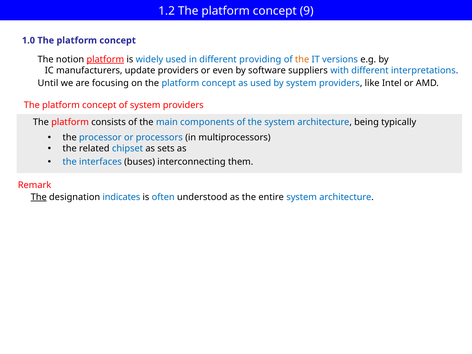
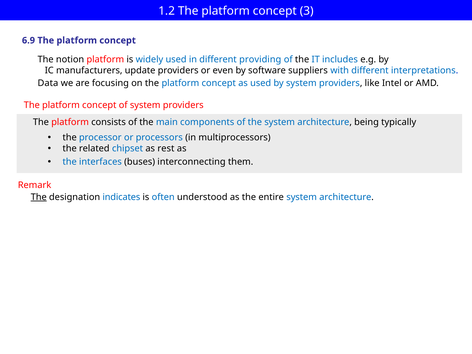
9: 9 -> 3
1.0: 1.0 -> 6.9
platform at (105, 59) underline: present -> none
the at (302, 59) colour: orange -> black
versions: versions -> includes
Until: Until -> Data
sets: sets -> rest
